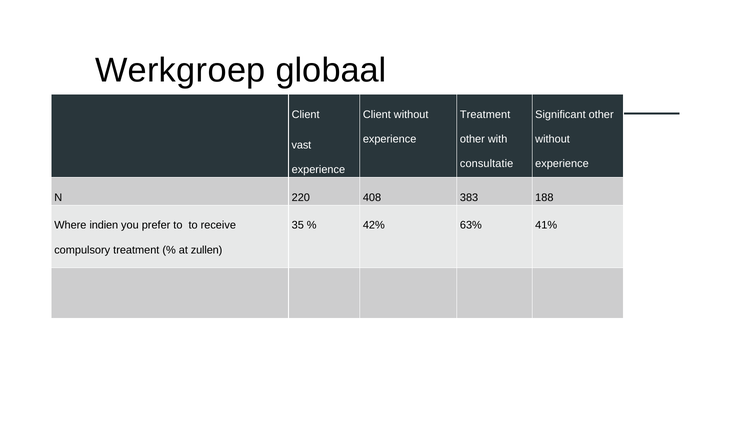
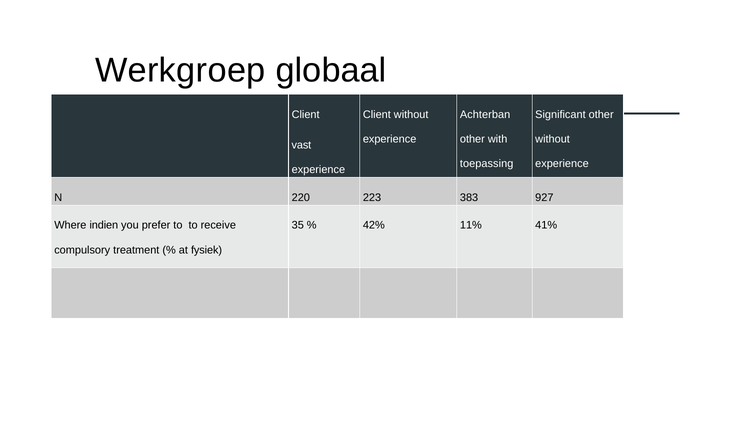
Treatment at (485, 114): Treatment -> Achterban
consultatie: consultatie -> toepassing
408: 408 -> 223
188: 188 -> 927
63%: 63% -> 11%
zullen: zullen -> fysiek
